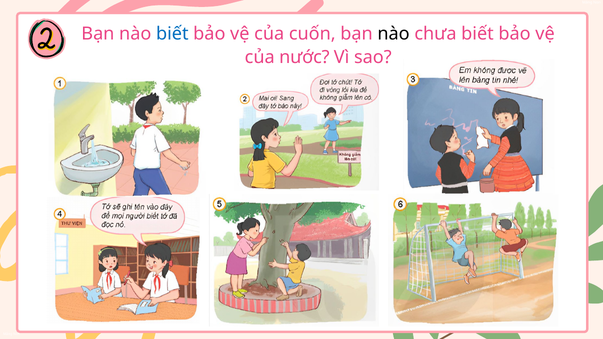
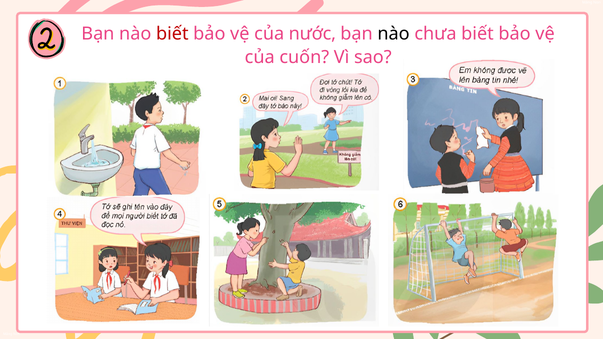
biết at (172, 34) colour: blue -> red
cuốn: cuốn -> nước
nước: nước -> cuốn
